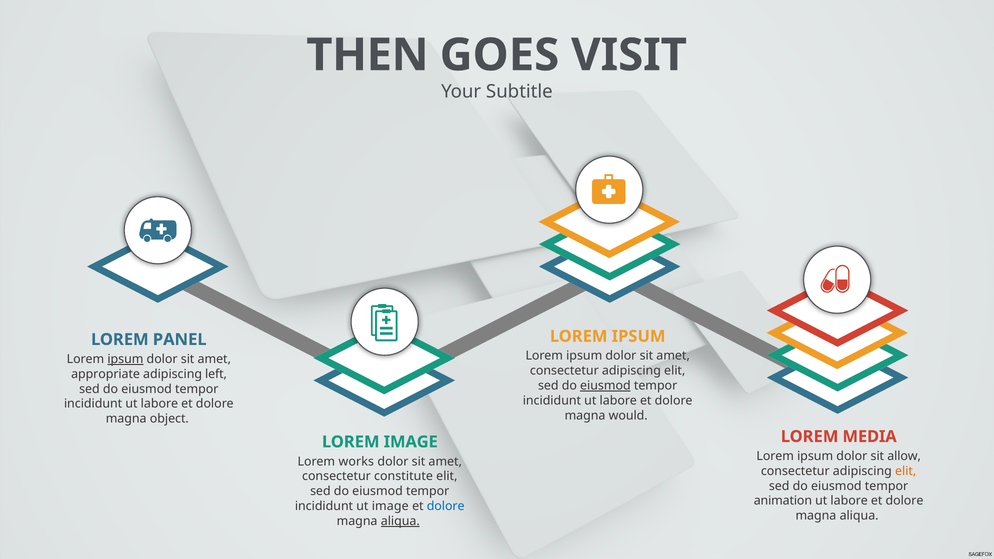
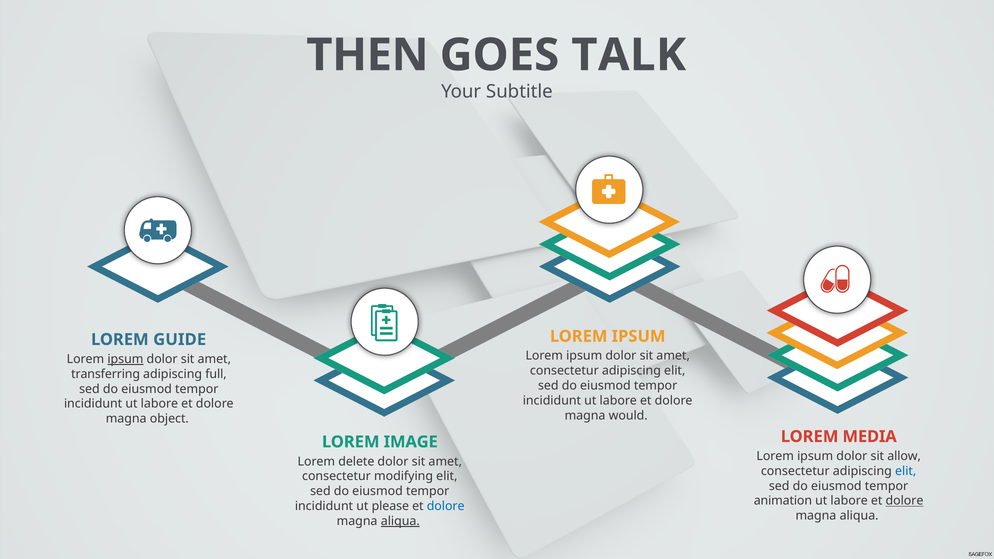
VISIT: VISIT -> TALK
PANEL: PANEL -> GUIDE
appropriate: appropriate -> transferring
left: left -> full
eiusmod at (605, 386) underline: present -> none
works: works -> delete
elit at (906, 471) colour: orange -> blue
constitute: constitute -> modifying
dolore at (904, 501) underline: none -> present
ut image: image -> please
